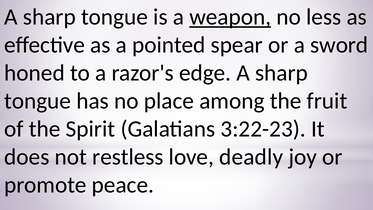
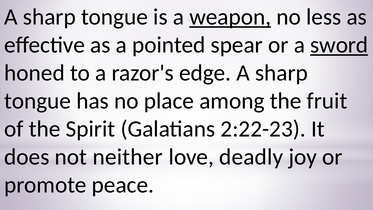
sword underline: none -> present
3:22-23: 3:22-23 -> 2:22-23
restless: restless -> neither
